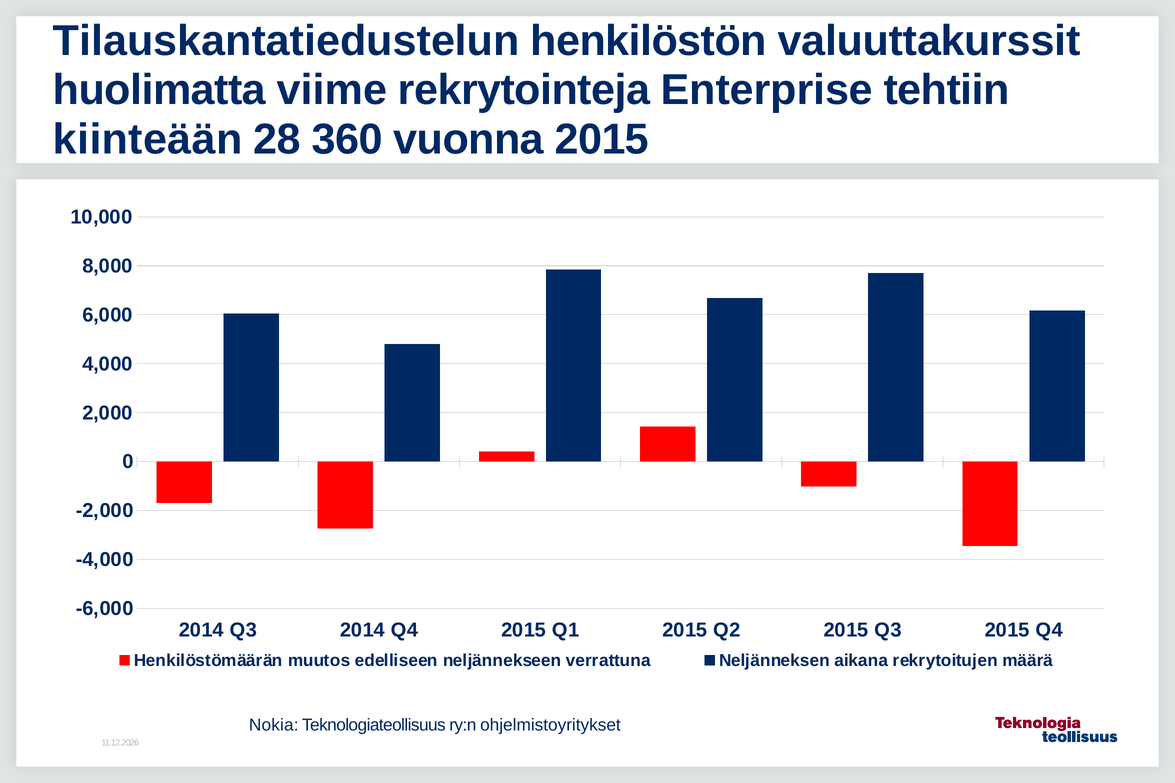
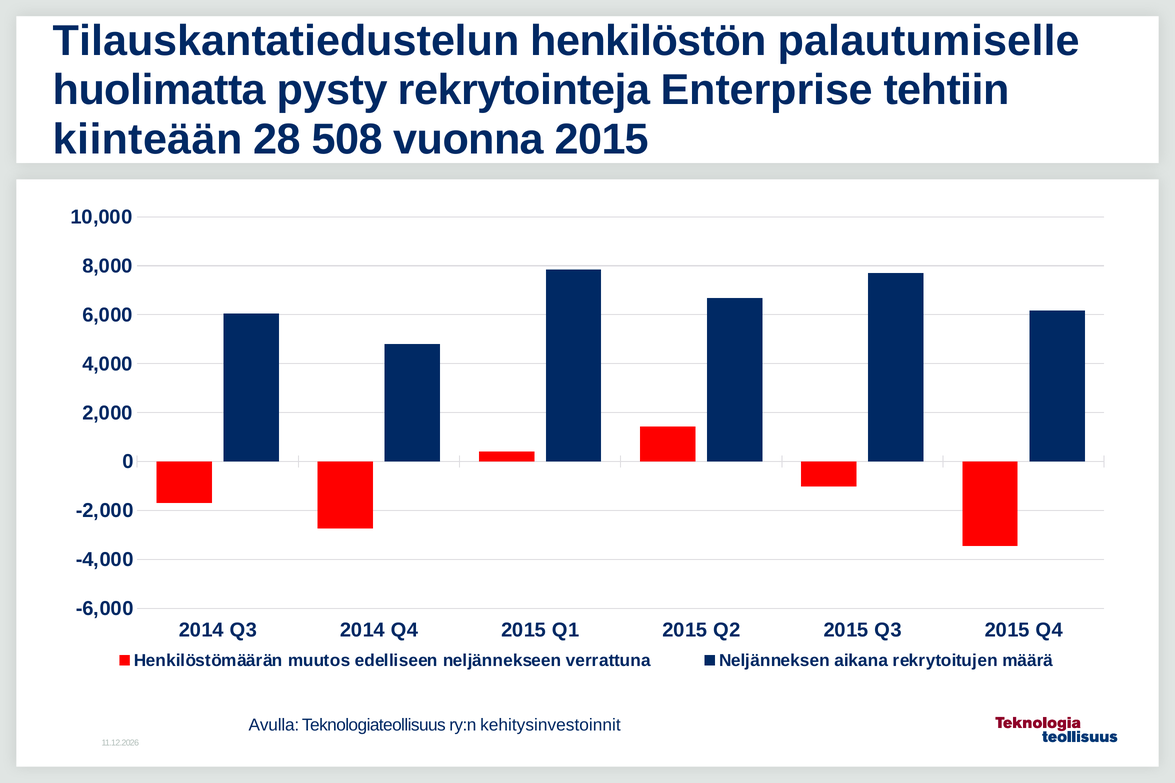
valuuttakurssit: valuuttakurssit -> palautumiselle
viime: viime -> pysty
360: 360 -> 508
Nokia: Nokia -> Avulla
ohjelmistoyritykset: ohjelmistoyritykset -> kehitysinvestoinnit
